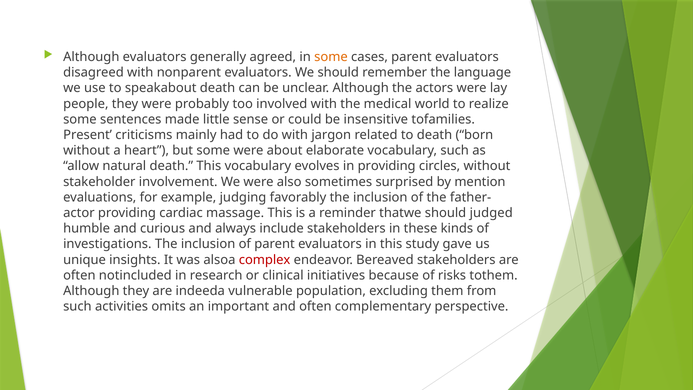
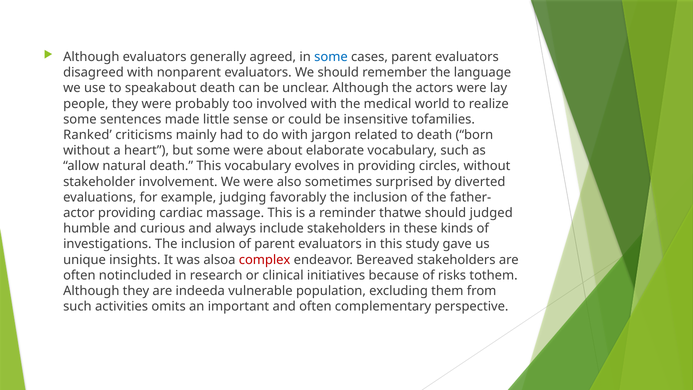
some at (331, 57) colour: orange -> blue
Present: Present -> Ranked
mention: mention -> diverted
